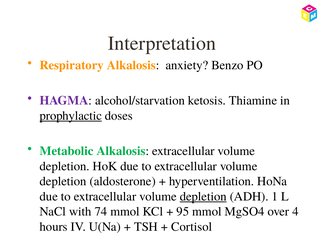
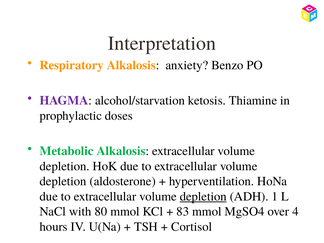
prophylactic underline: present -> none
74: 74 -> 80
95: 95 -> 83
